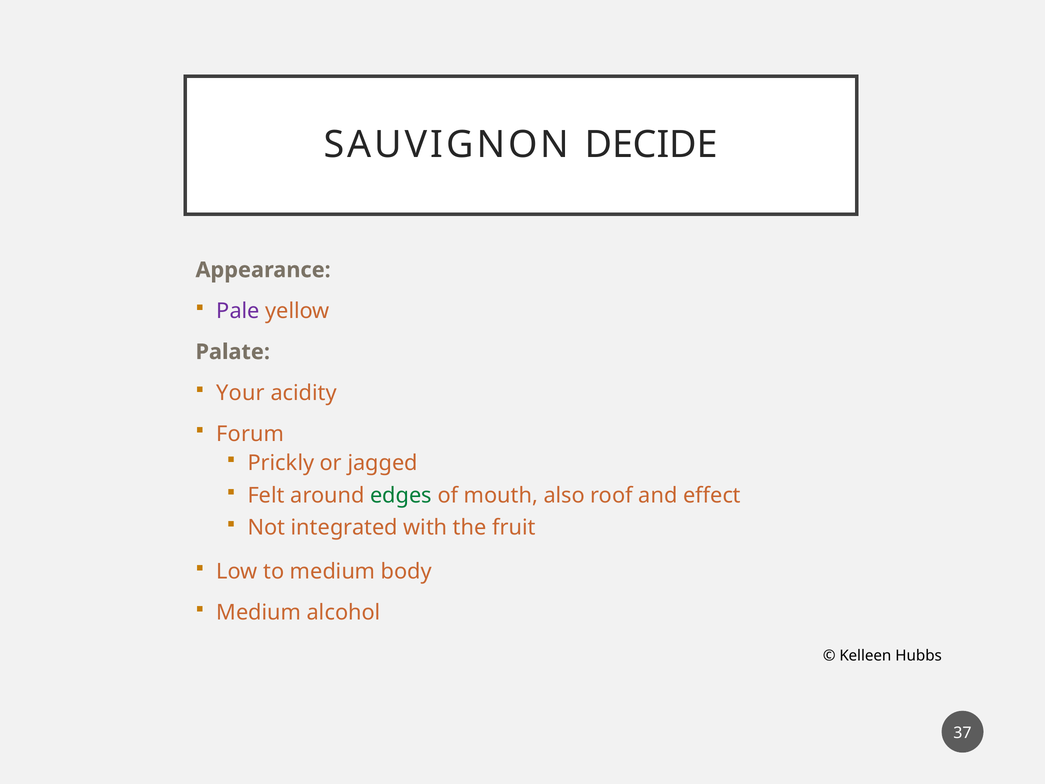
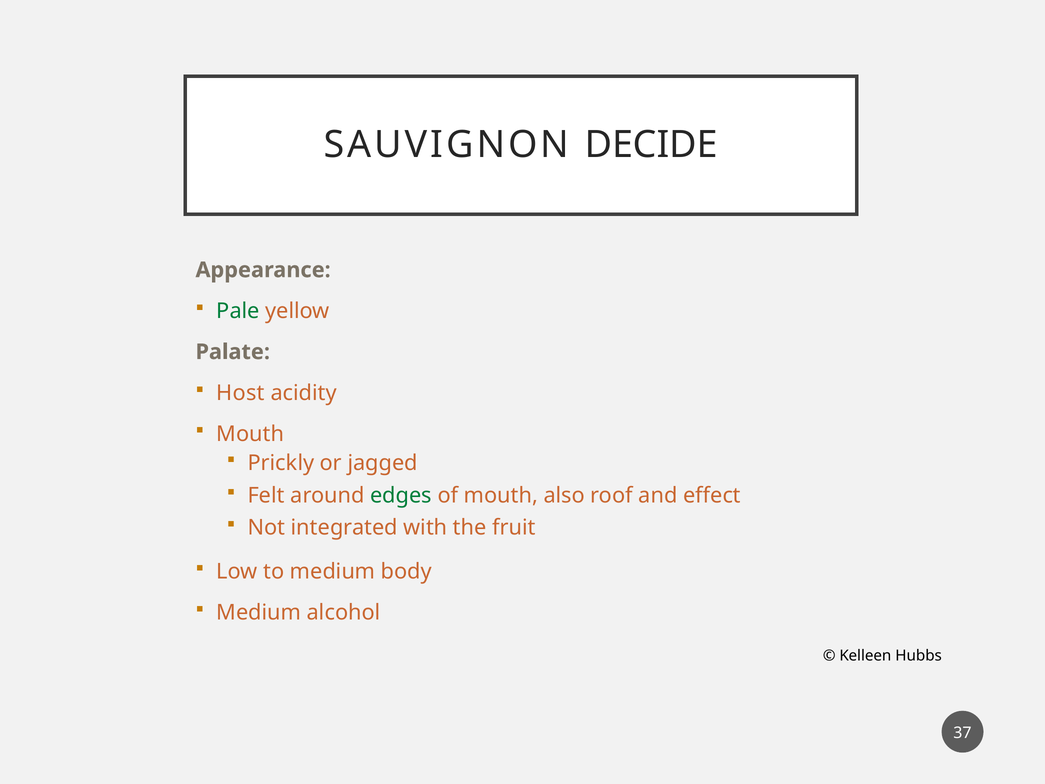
Pale colour: purple -> green
Your: Your -> Host
Forum at (250, 434): Forum -> Mouth
